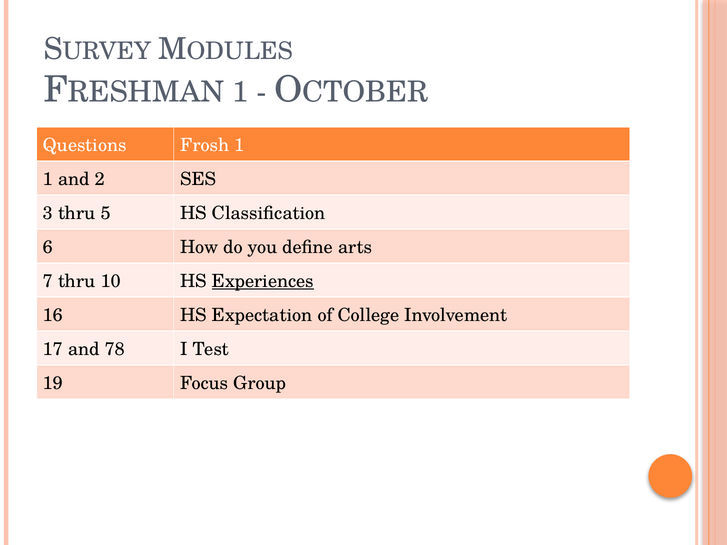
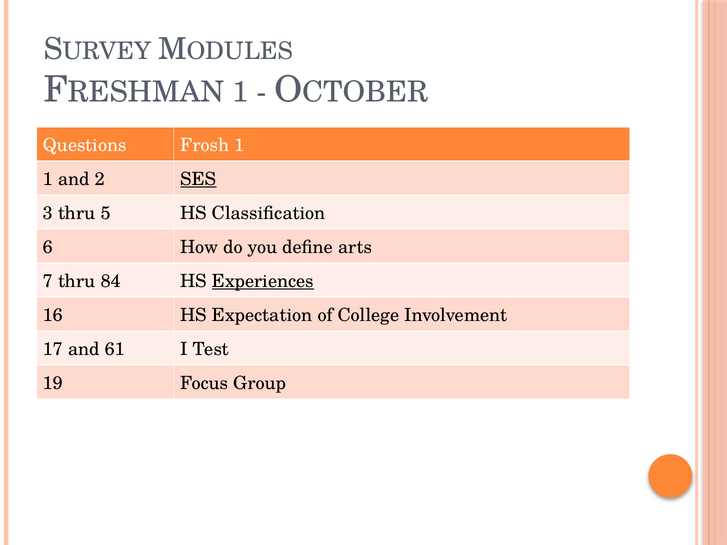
SES underline: none -> present
10: 10 -> 84
78: 78 -> 61
